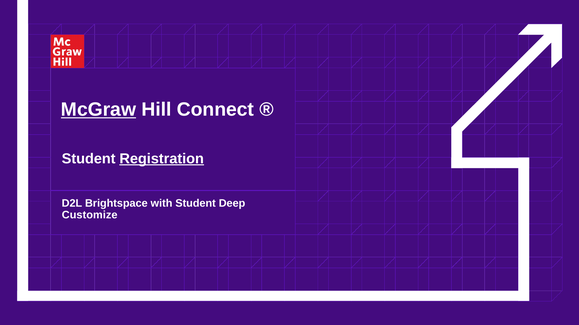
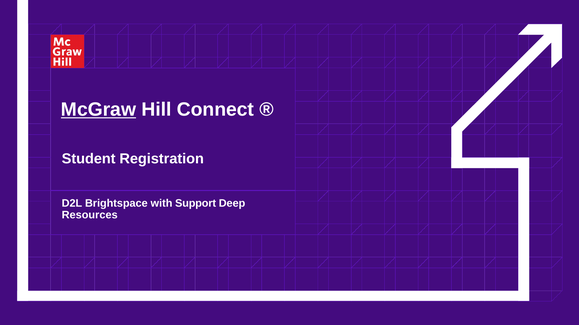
Registration underline: present -> none
with Student: Student -> Support
Customize: Customize -> Resources
